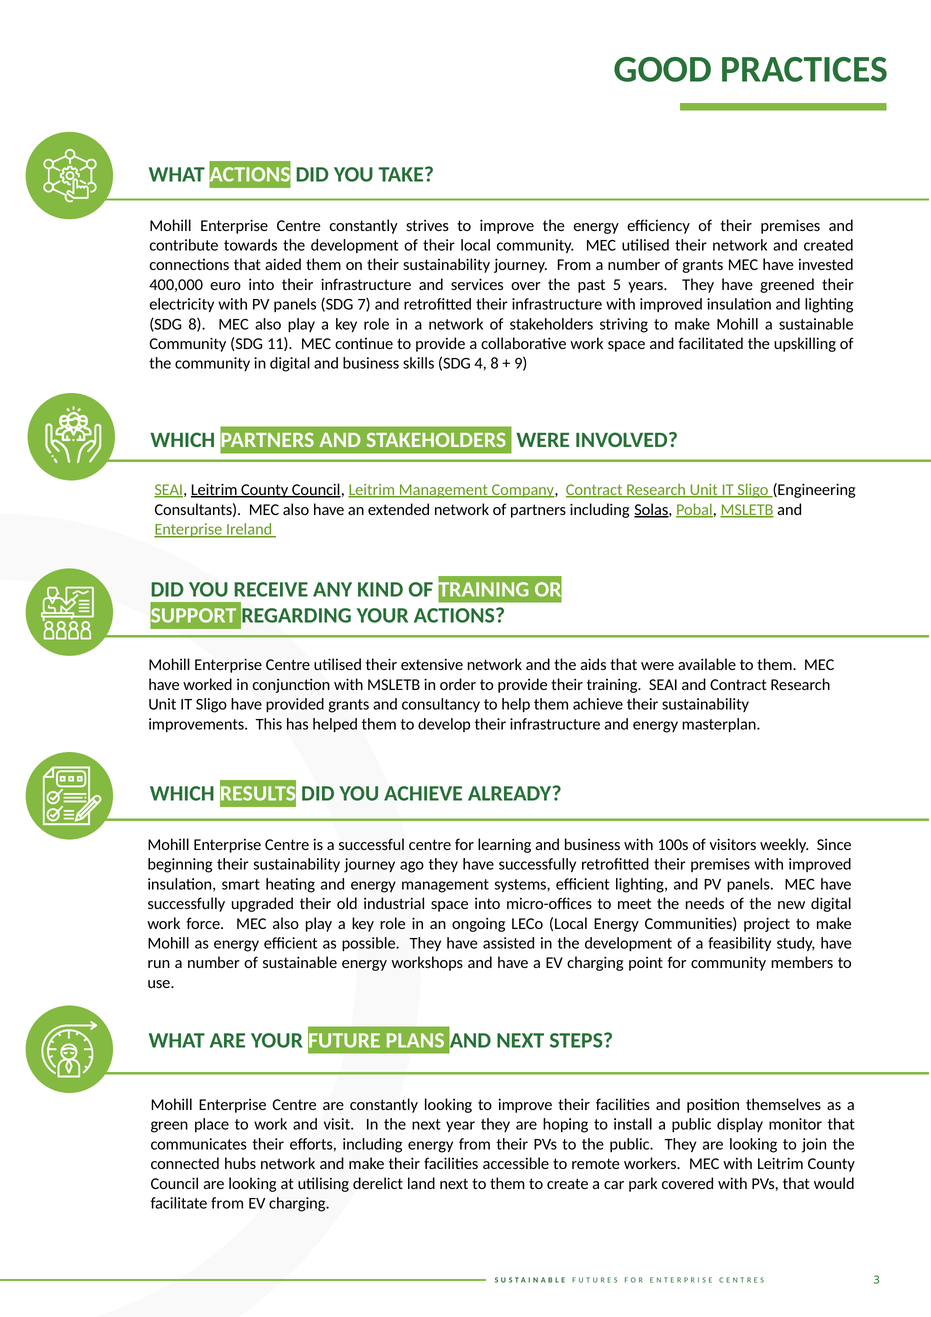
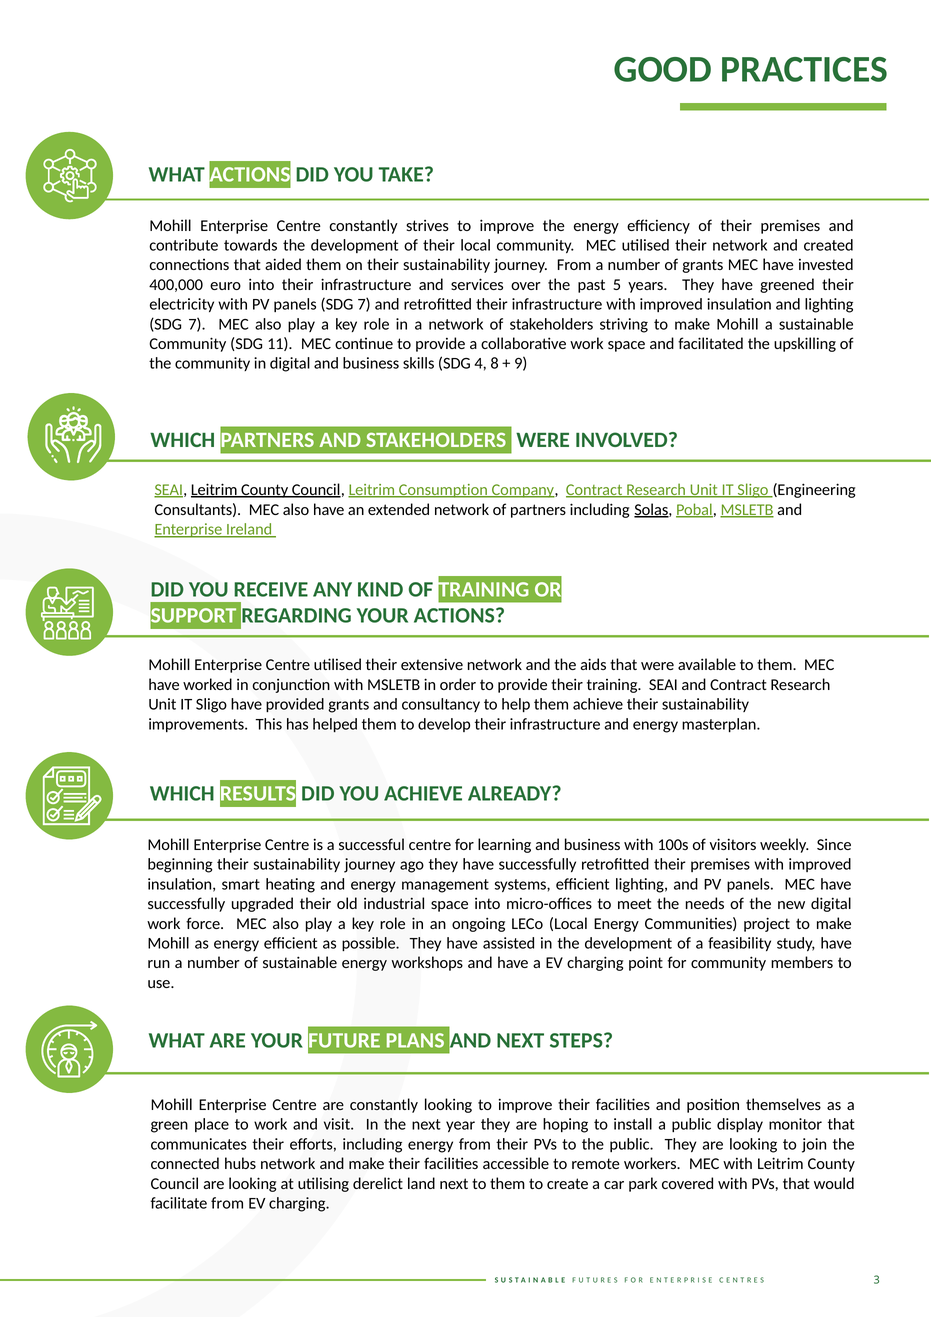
8 at (197, 324): 8 -> 7
Leitrim Management: Management -> Consumption
